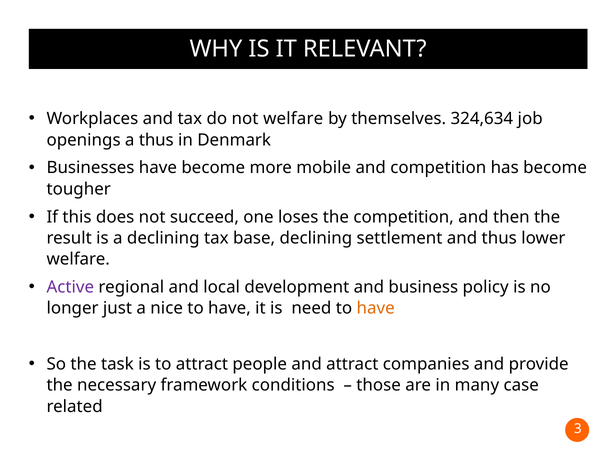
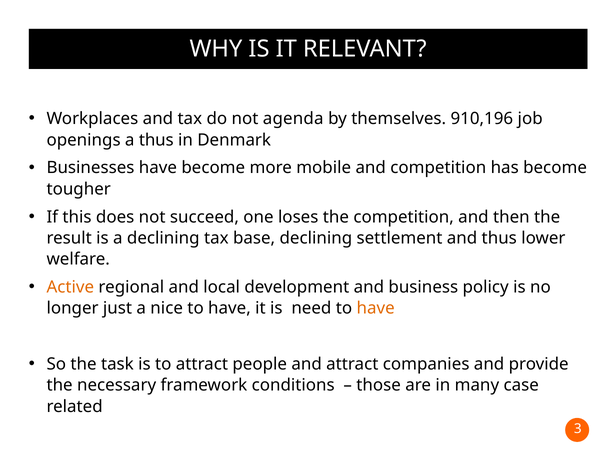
not welfare: welfare -> agenda
324,634: 324,634 -> 910,196
Active colour: purple -> orange
